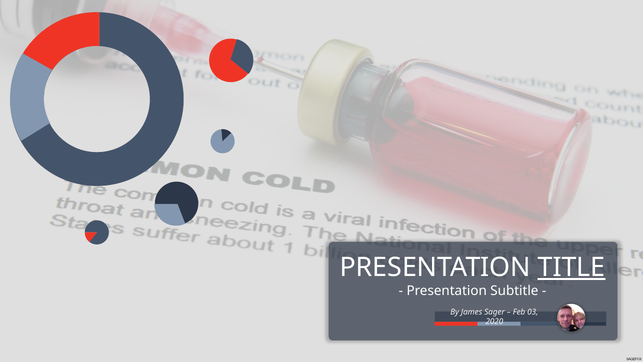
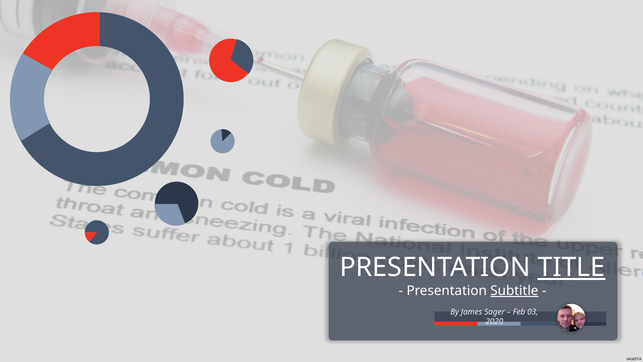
Subtitle underline: none -> present
